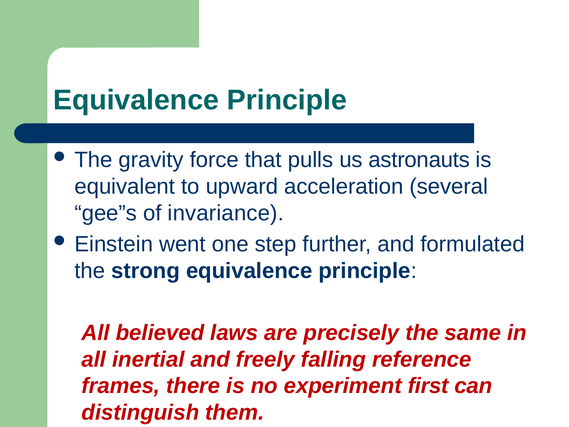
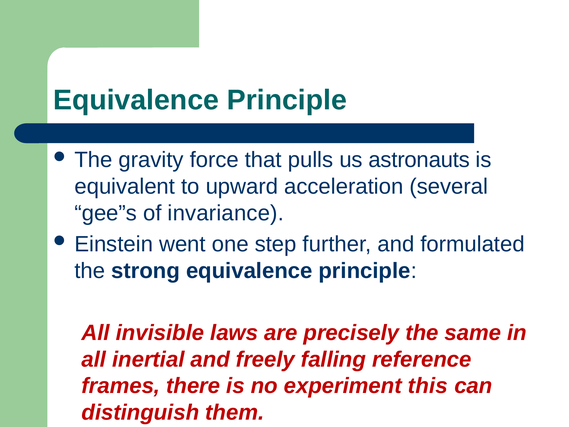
believed: believed -> invisible
first: first -> this
